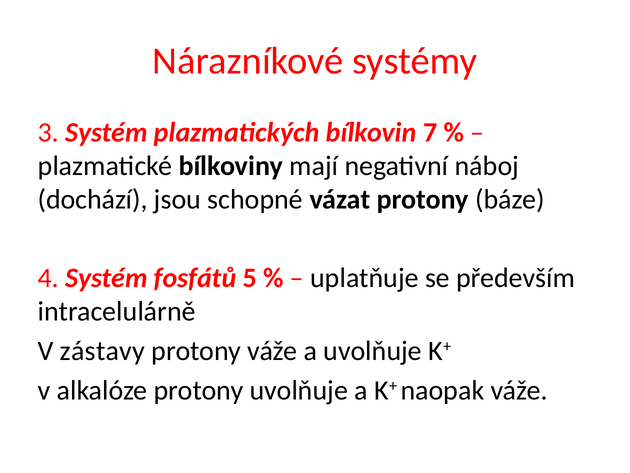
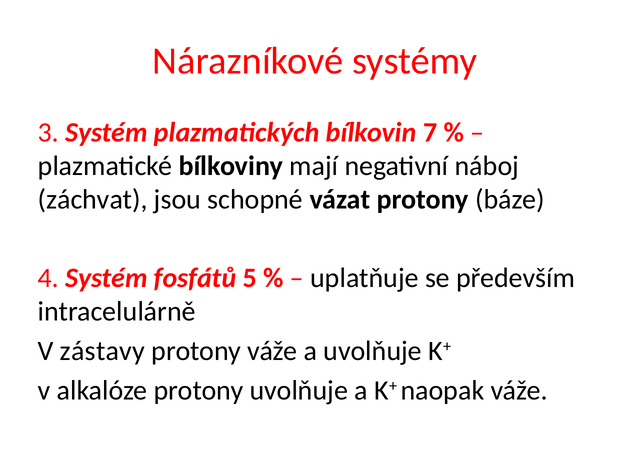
dochází: dochází -> záchvat
